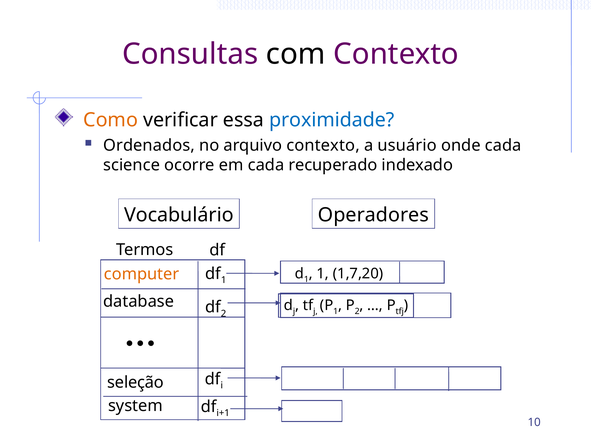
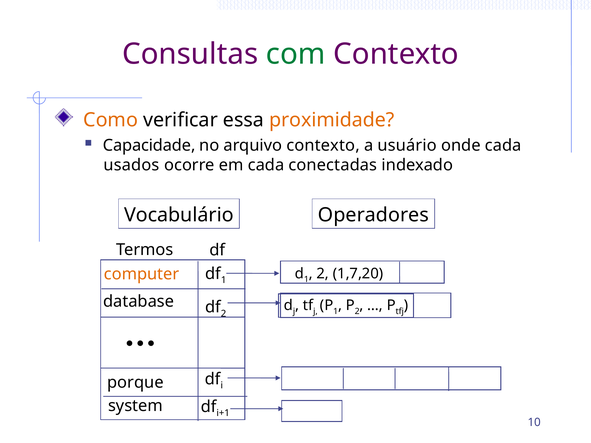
com colour: black -> green
proximidade colour: blue -> orange
Ordenados: Ordenados -> Capacidade
science: science -> usados
recuperado: recuperado -> conectadas
1 at (323, 274): 1 -> 2
seleção: seleção -> porque
